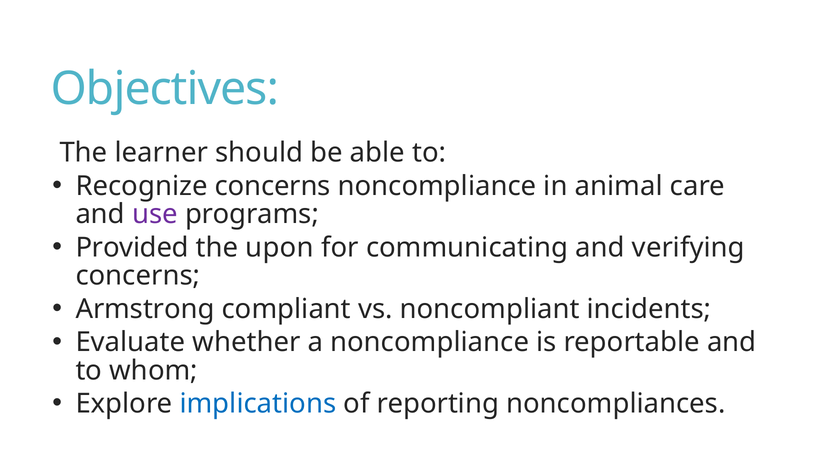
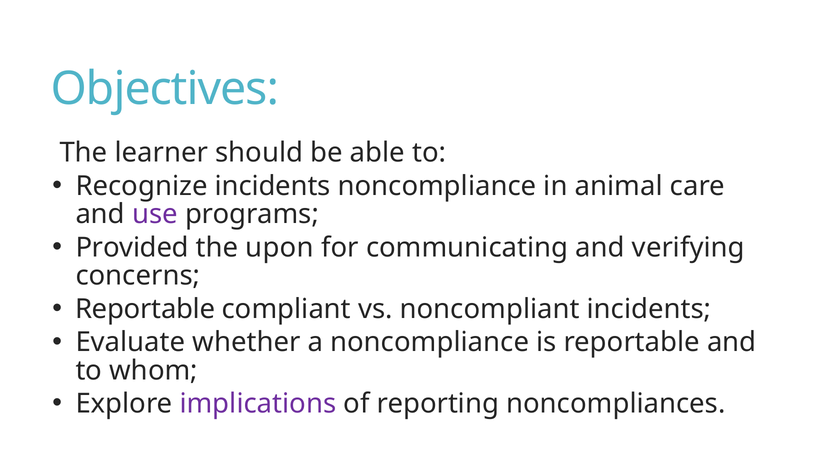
Recognize concerns: concerns -> incidents
Armstrong at (145, 309): Armstrong -> Reportable
implications colour: blue -> purple
